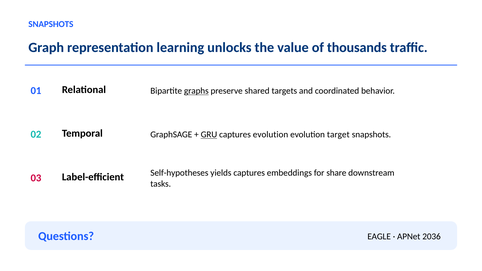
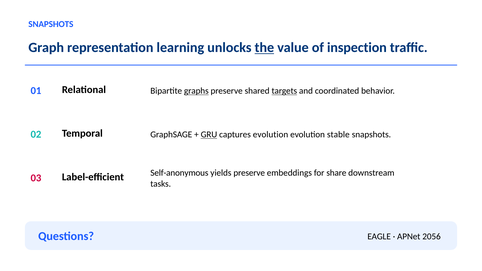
the underline: none -> present
thousands: thousands -> inspection
targets underline: none -> present
target: target -> stable
Self-hypotheses: Self-hypotheses -> Self-anonymous
yields captures: captures -> preserve
2036: 2036 -> 2056
